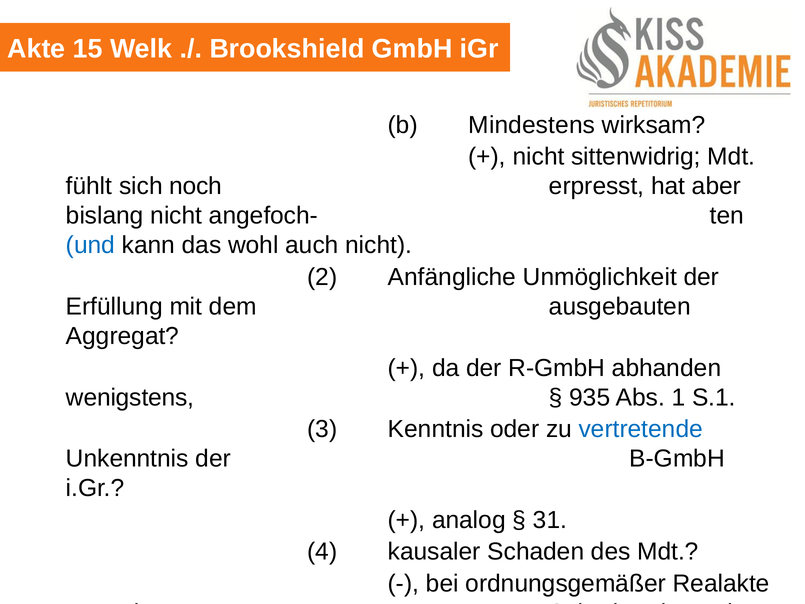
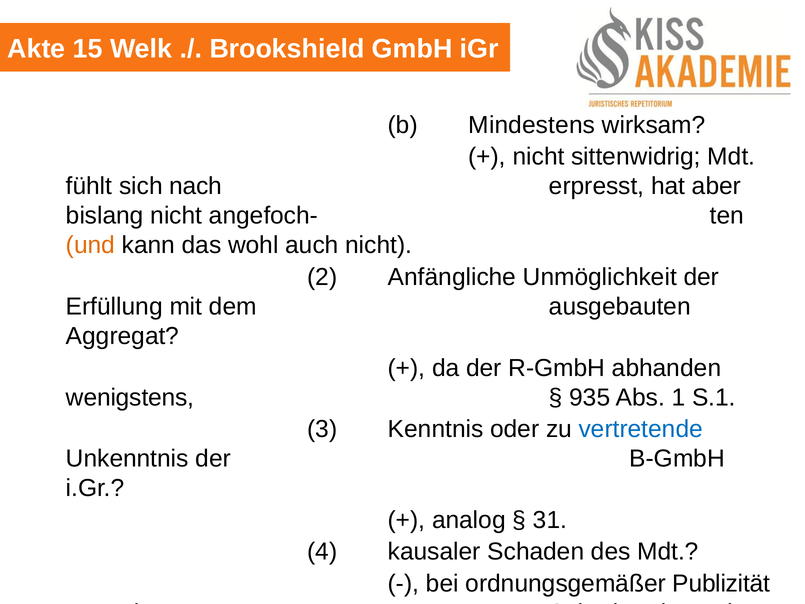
noch: noch -> nach
und colour: blue -> orange
Realakte: Realakte -> Publizität
